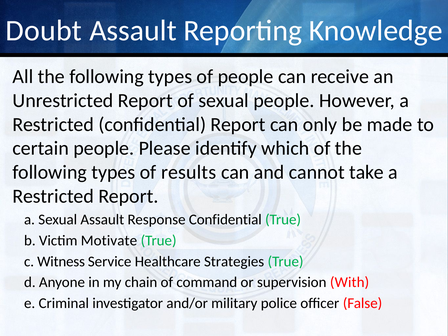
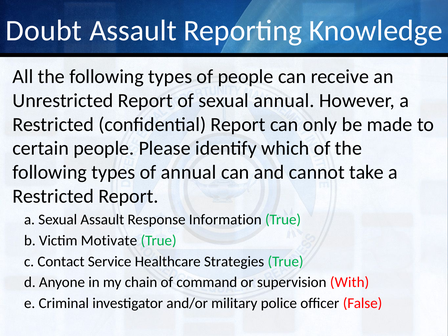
sexual people: people -> annual
of results: results -> annual
Response Confidential: Confidential -> Information
Witness: Witness -> Contact
